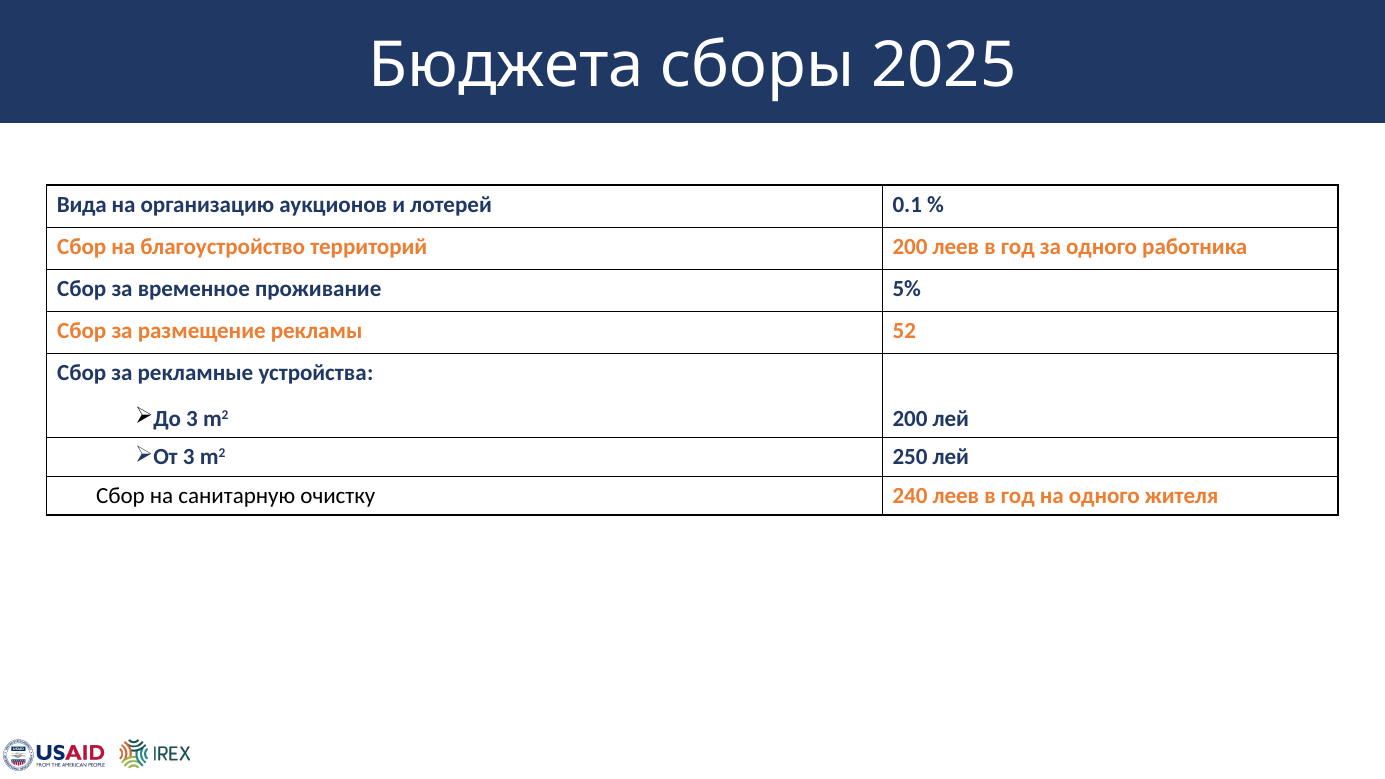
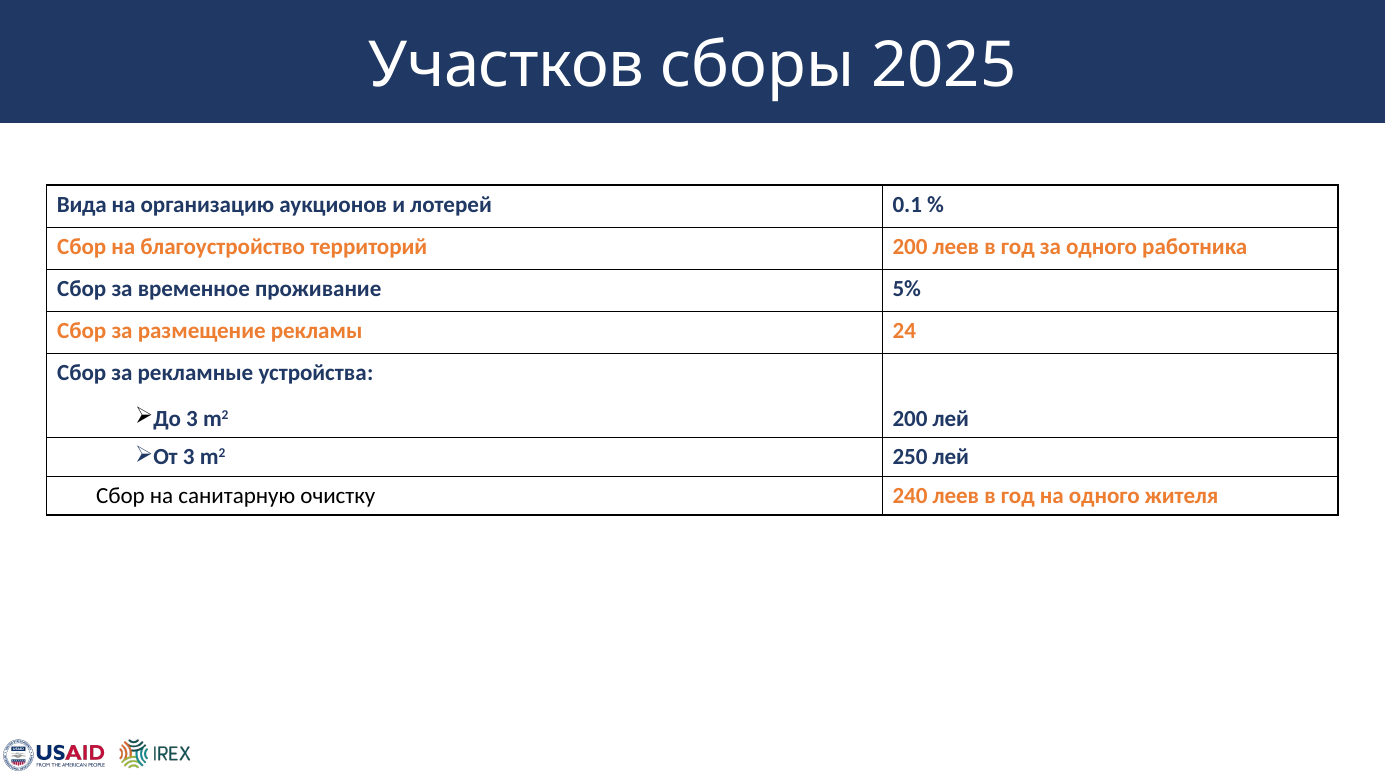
Бюджета: Бюджета -> Участков
52: 52 -> 24
